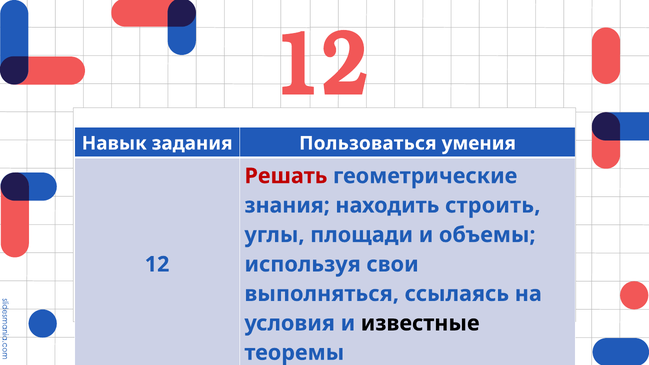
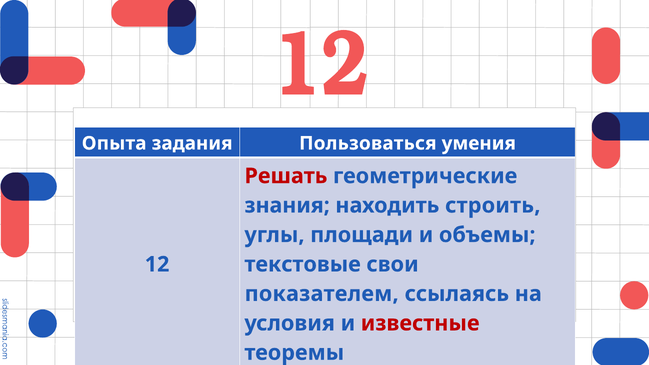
Навык: Навык -> Опыта
используя: используя -> текстовые
выполняться: выполняться -> показателем
известные colour: black -> red
